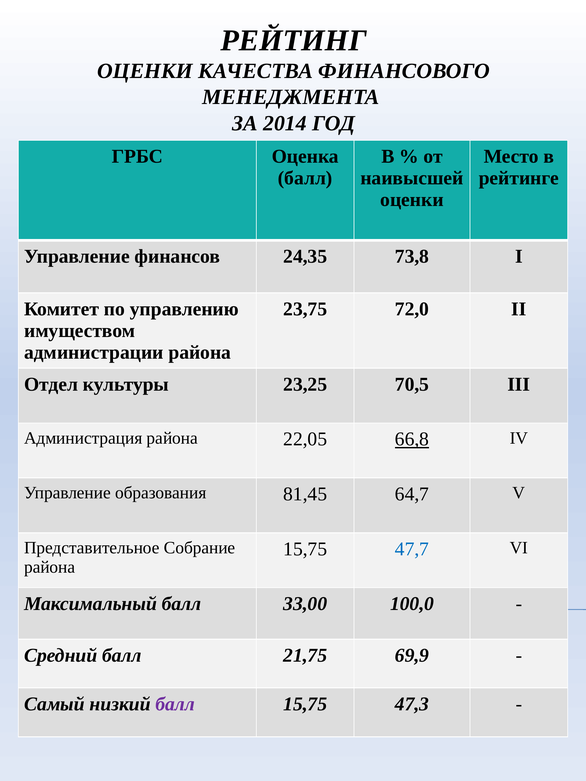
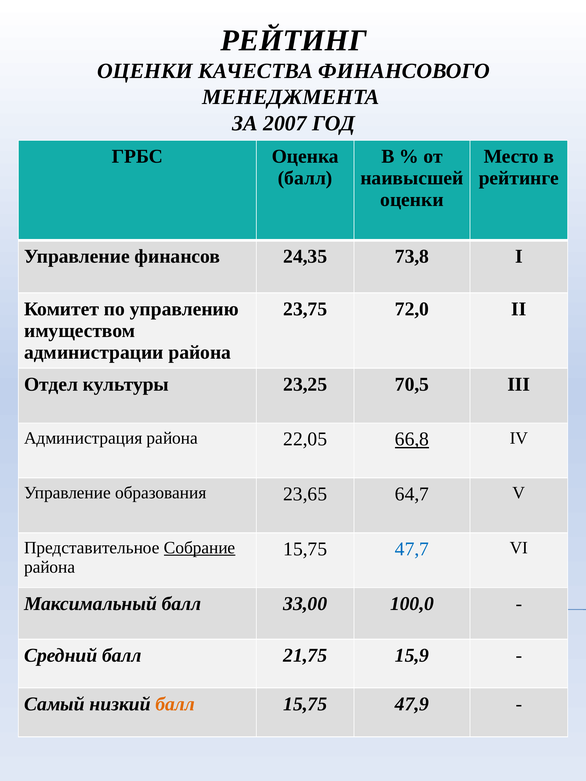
2014: 2014 -> 2007
81,45: 81,45 -> 23,65
Собрание underline: none -> present
69,9: 69,9 -> 15,9
балл at (175, 704) colour: purple -> orange
47,3: 47,3 -> 47,9
